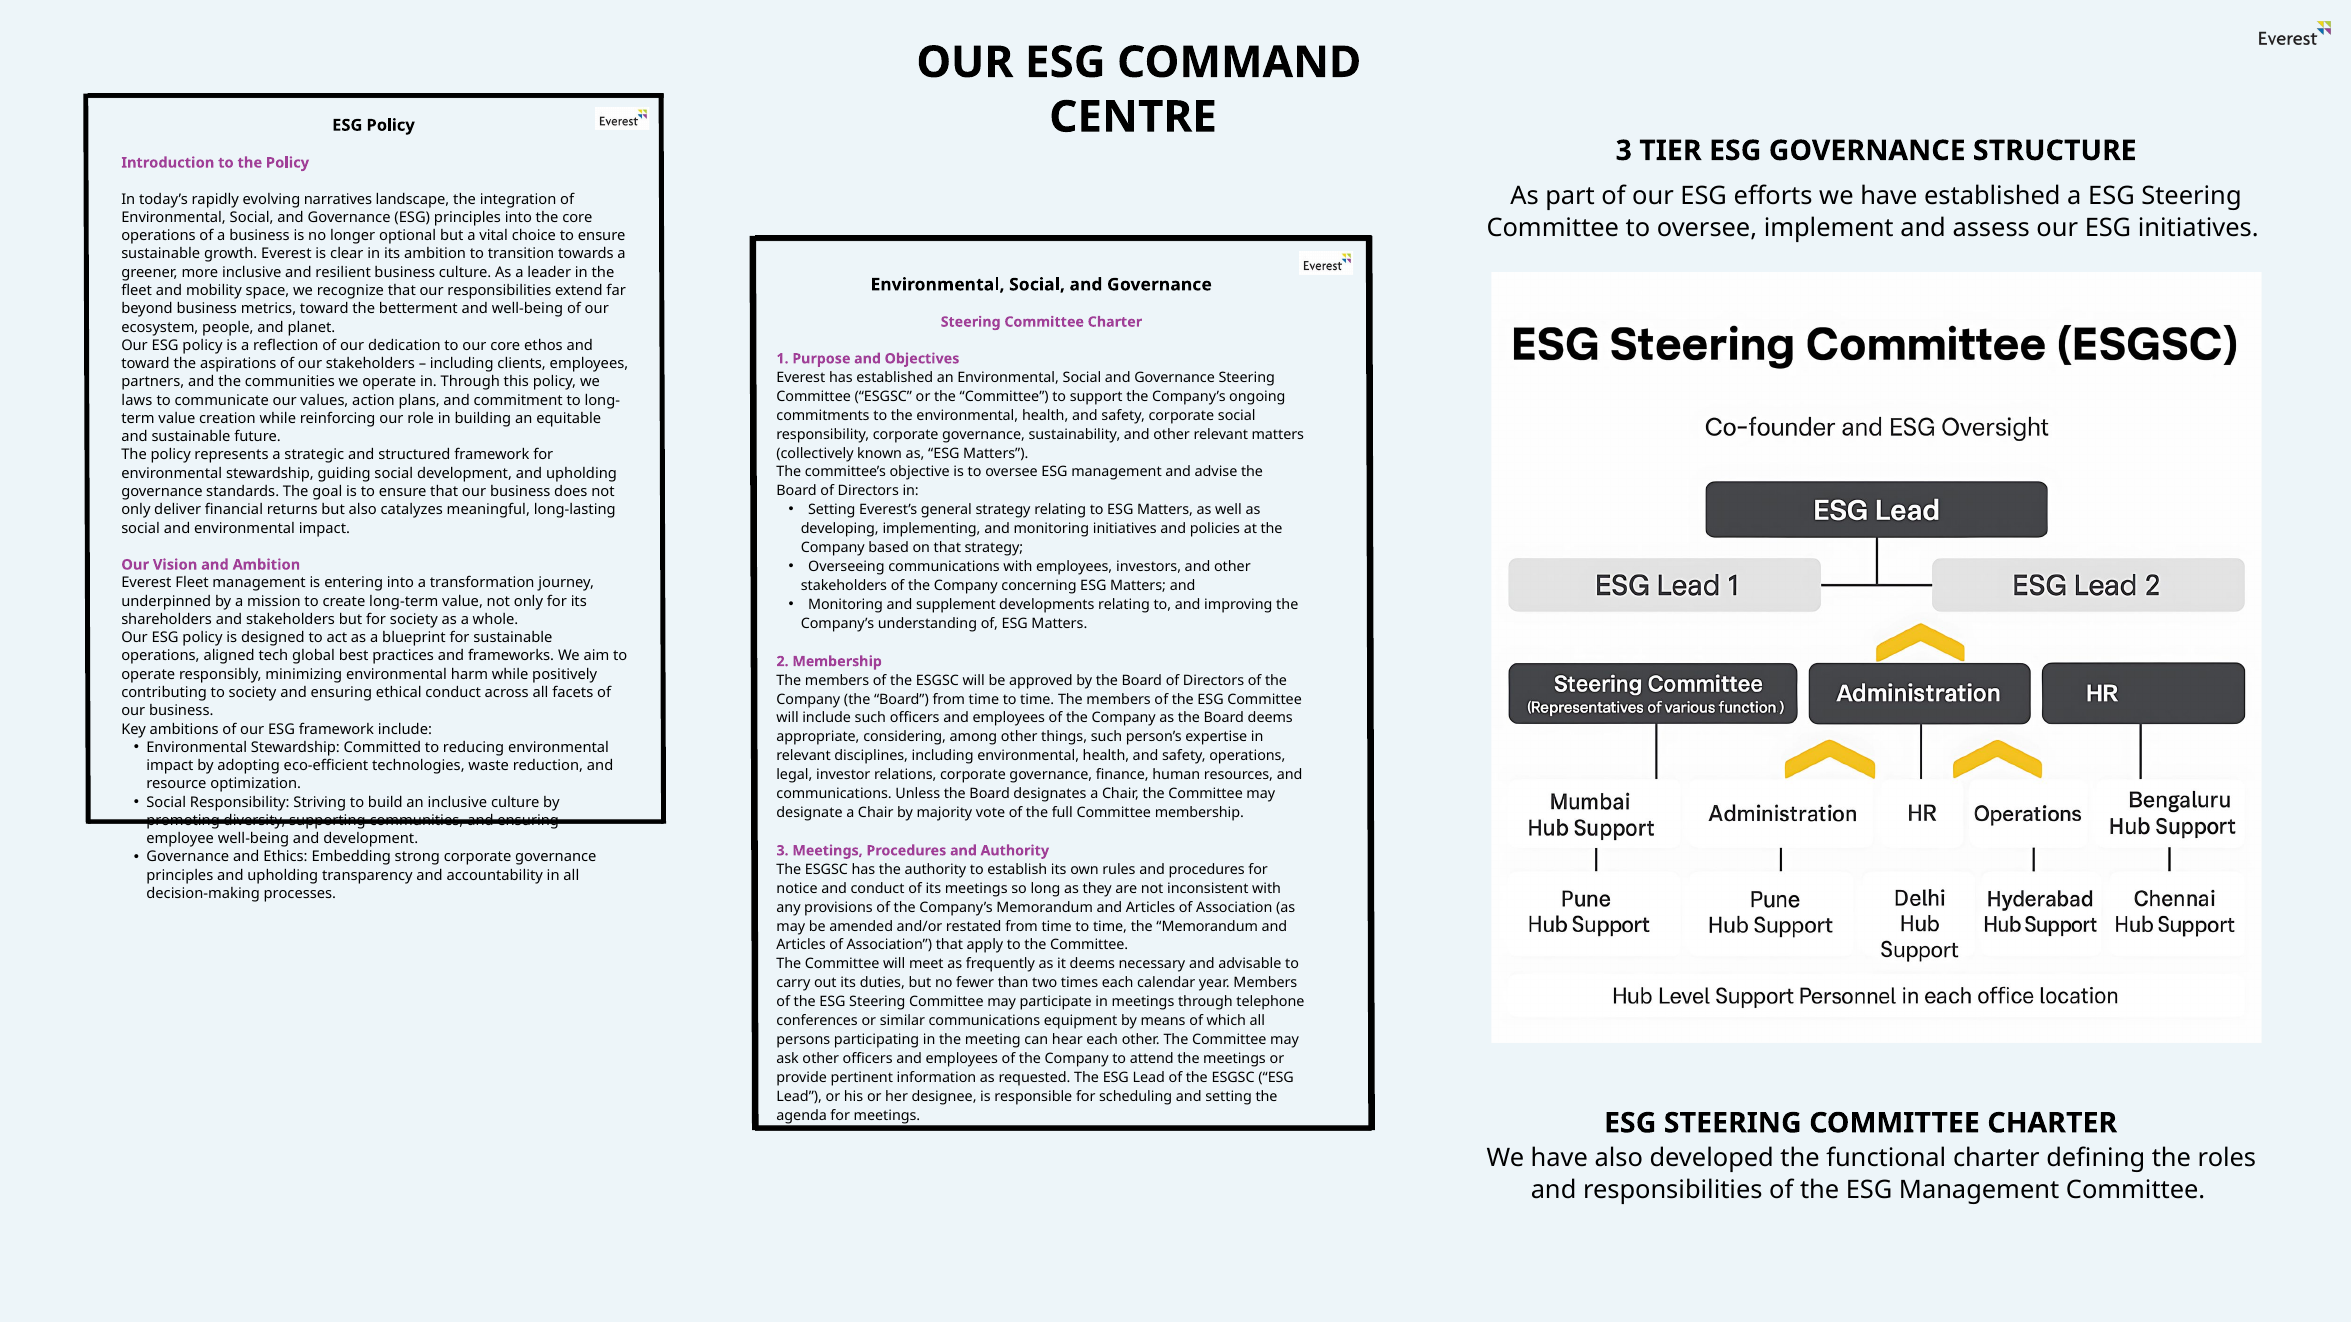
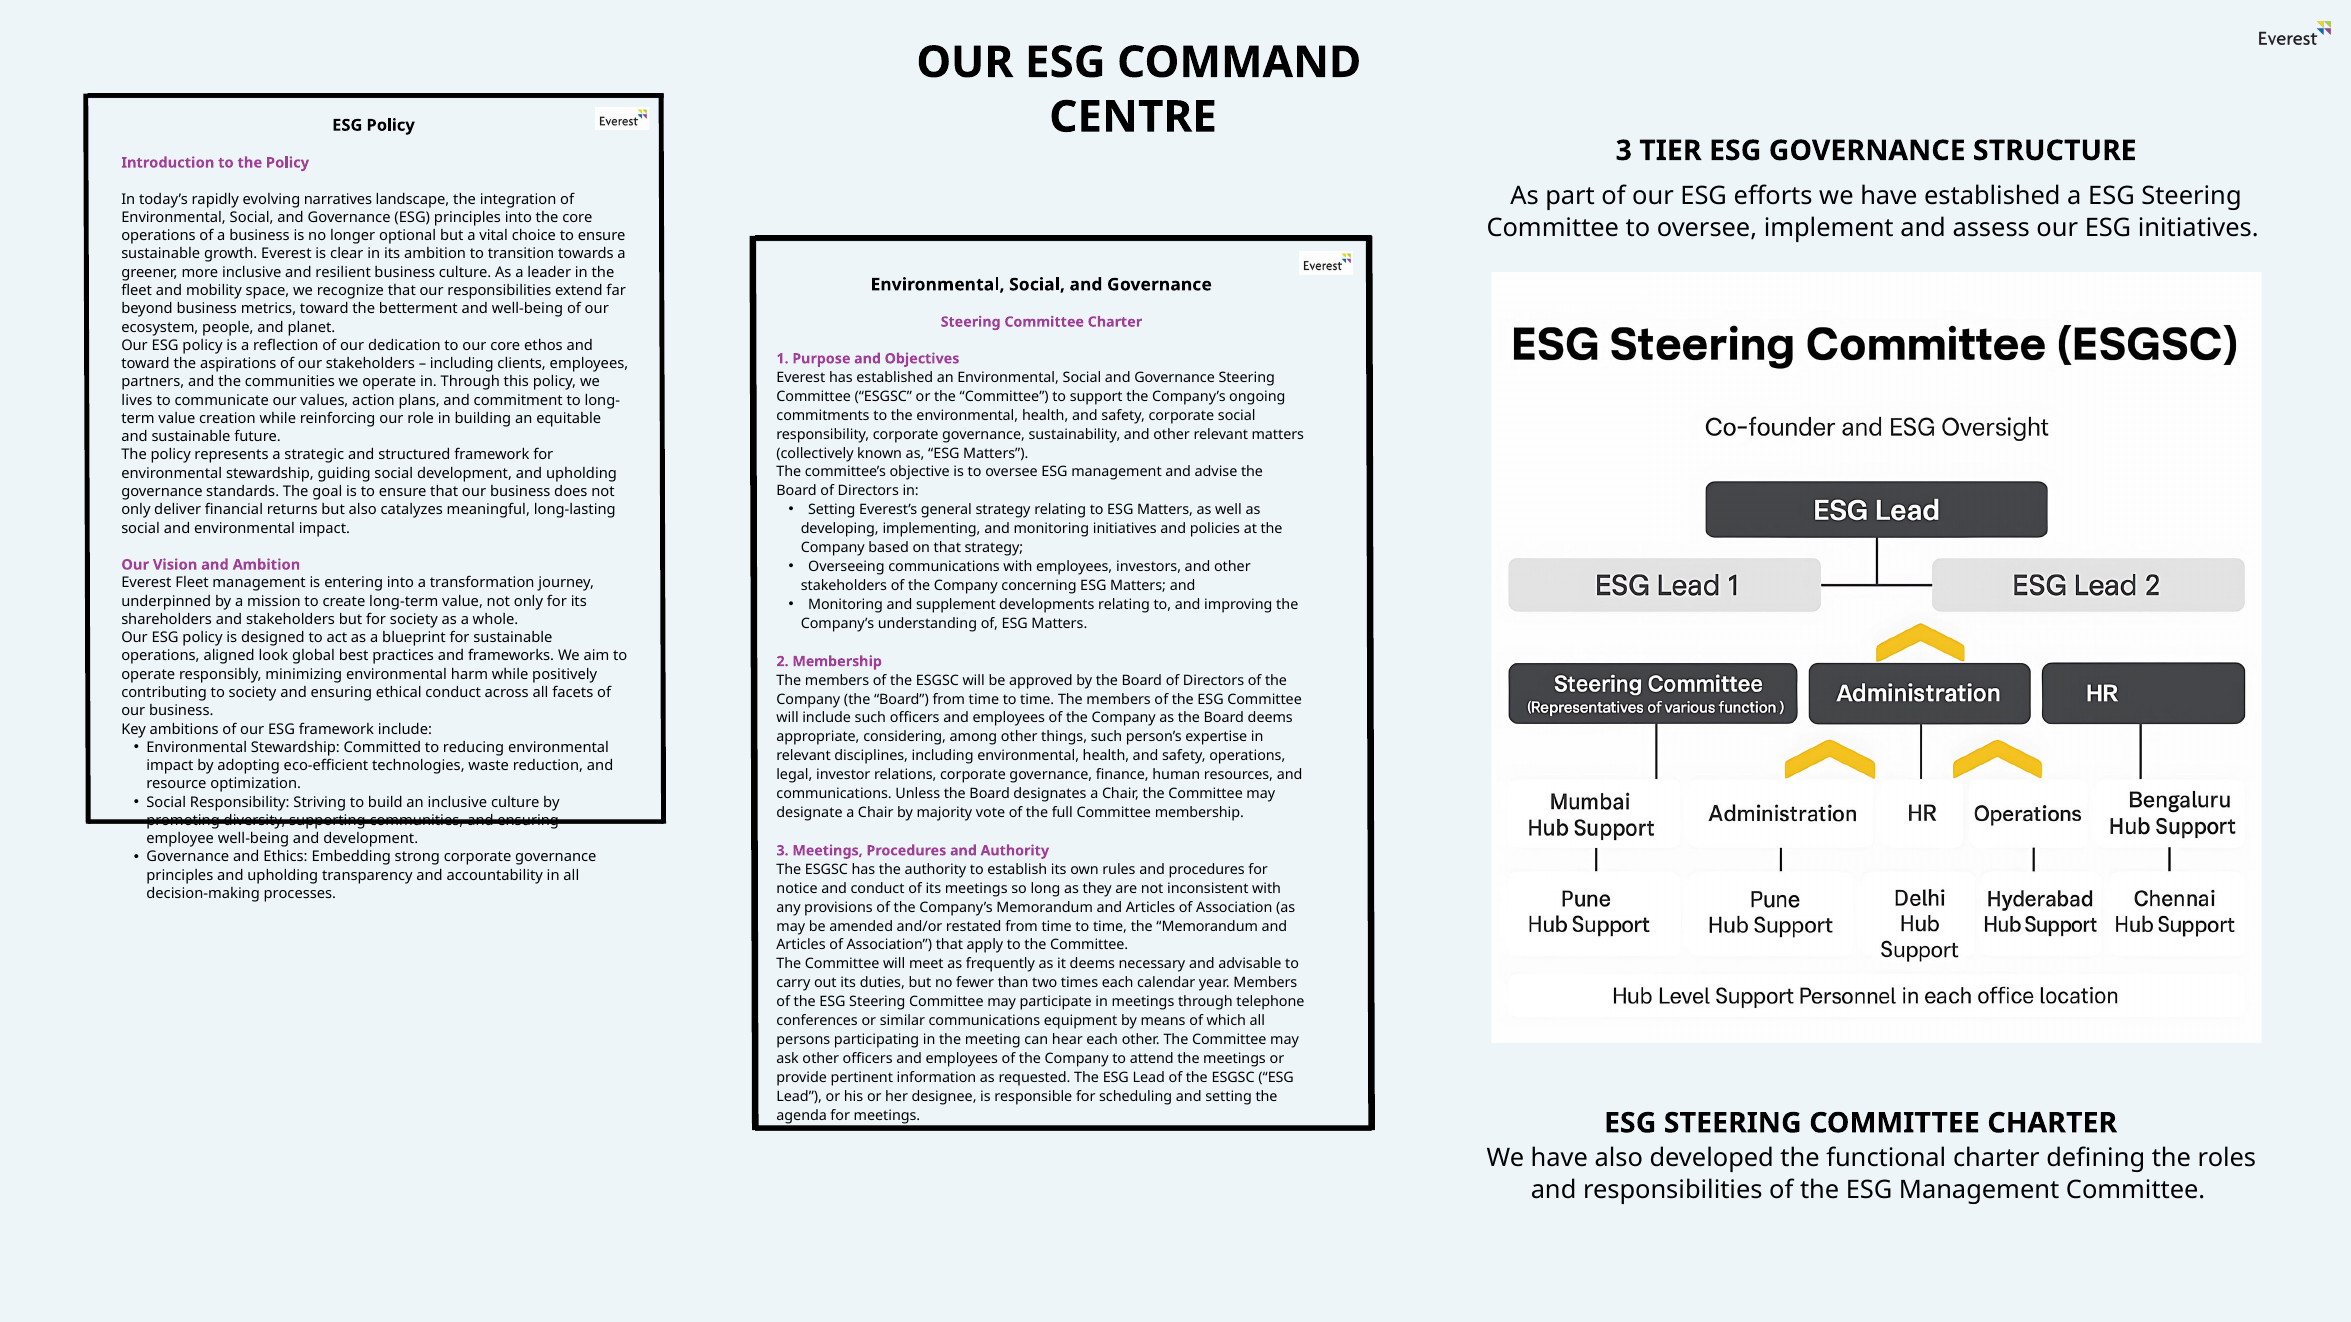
laws: laws -> lives
tech: tech -> look
